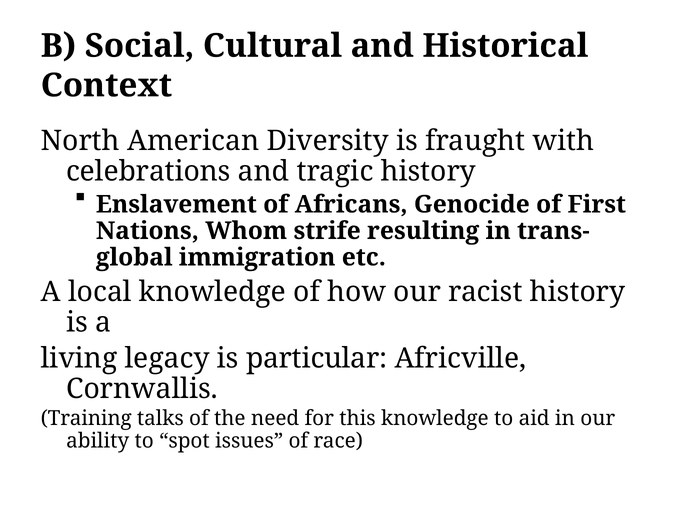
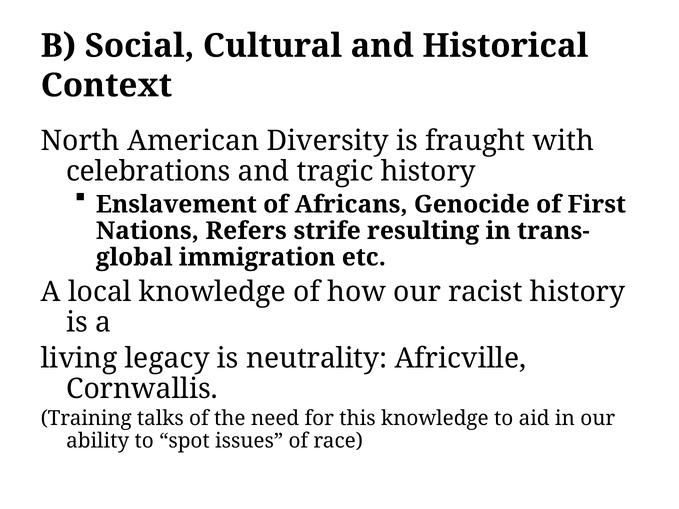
Whom: Whom -> Refers
particular: particular -> neutrality
